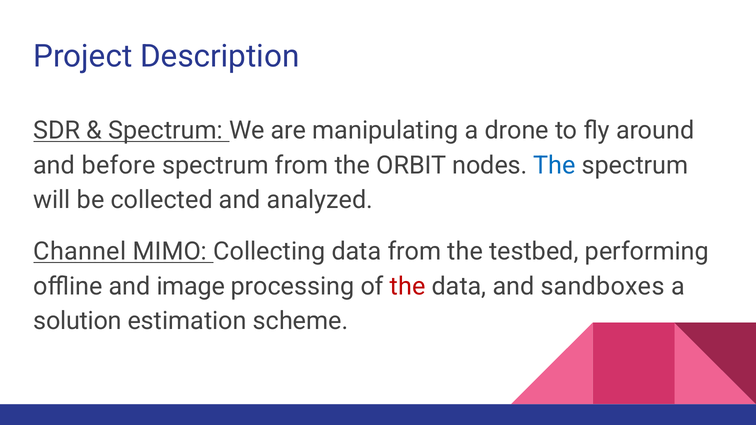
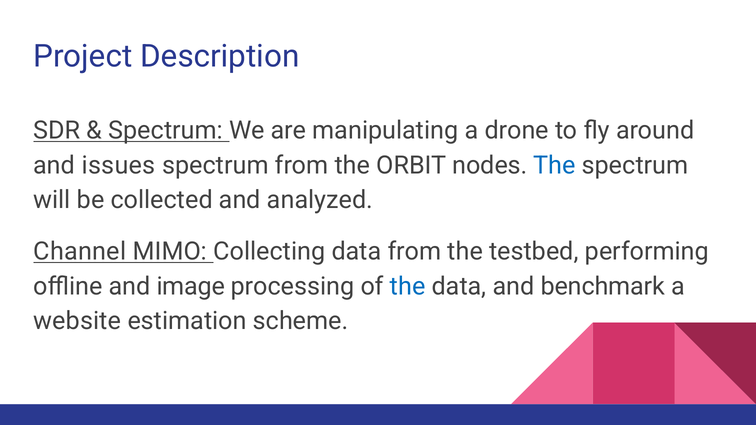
before: before -> issues
the at (408, 286) colour: red -> blue
sandboxes: sandboxes -> benchmark
solution: solution -> website
